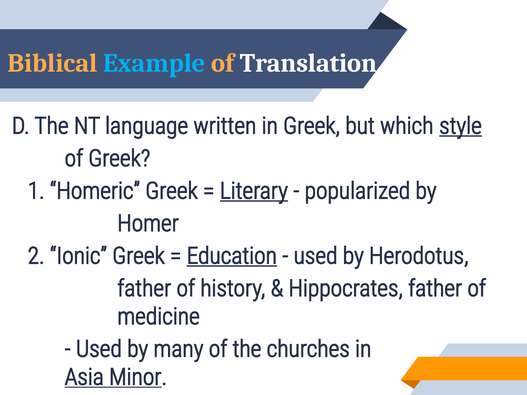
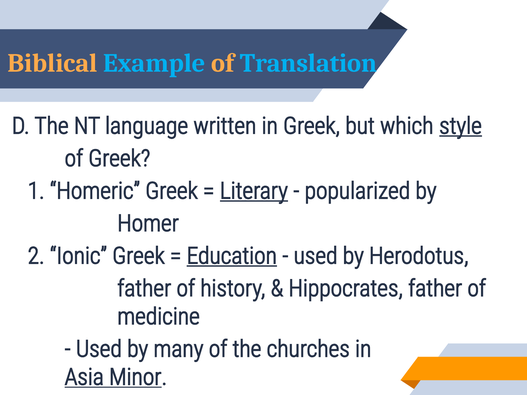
Translation colour: white -> light blue
